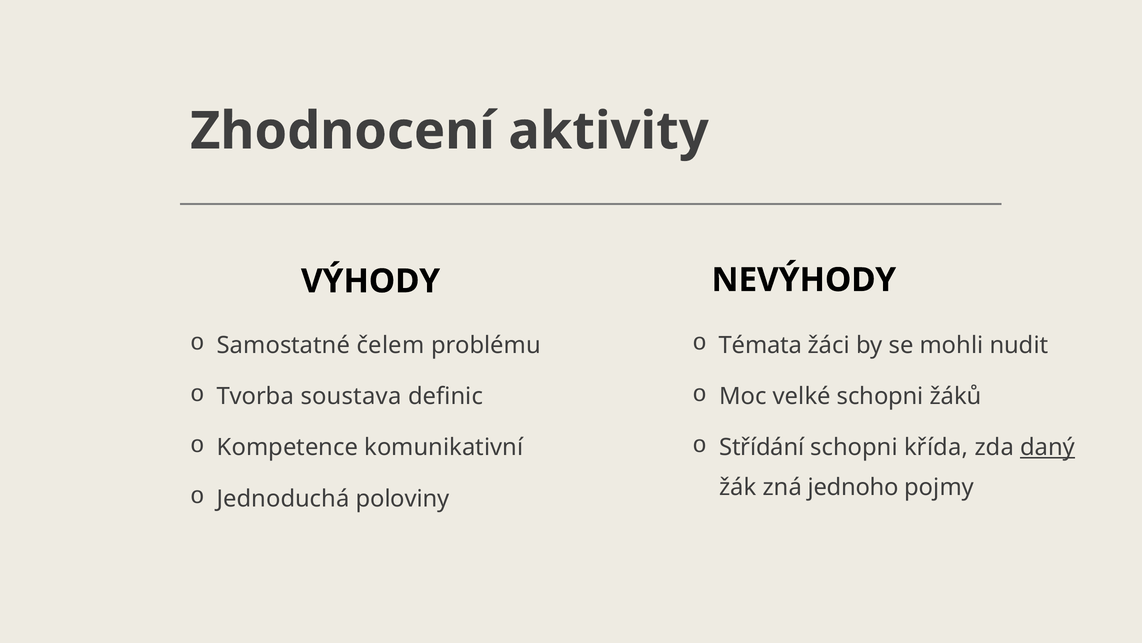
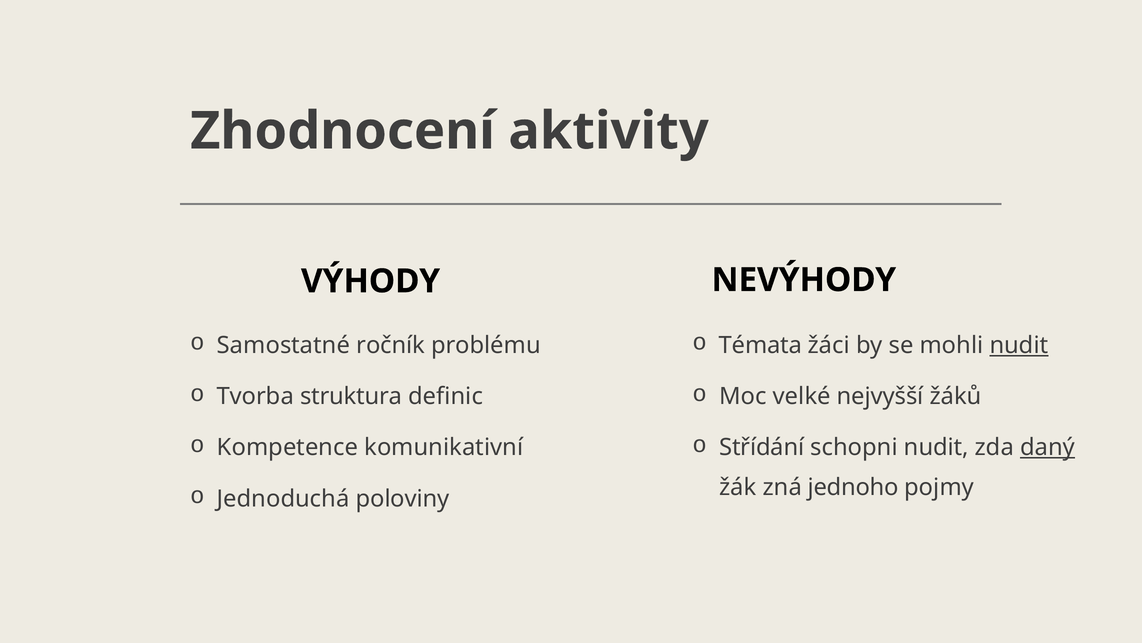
čelem: čelem -> ročník
nudit at (1019, 345) underline: none -> present
soustava: soustava -> struktura
velké schopni: schopni -> nejvyšší
schopni křída: křída -> nudit
